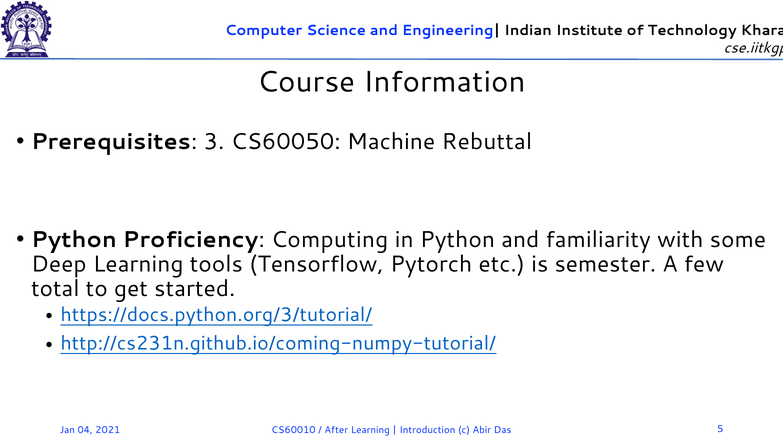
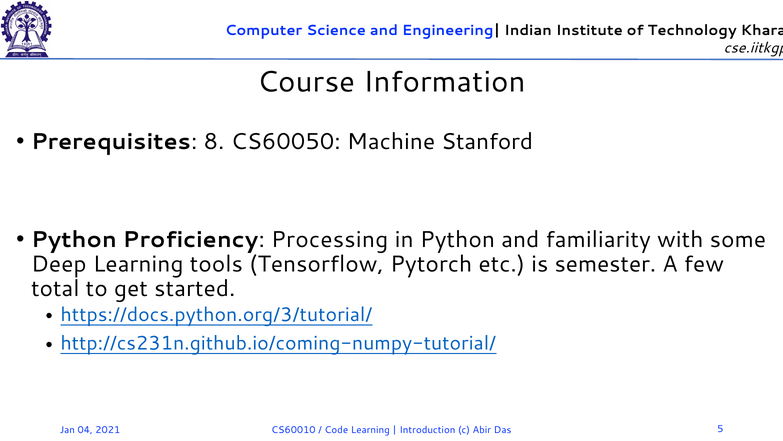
3: 3 -> 8
Rebuttal: Rebuttal -> Stanford
Computing: Computing -> Processing
After: After -> Code
